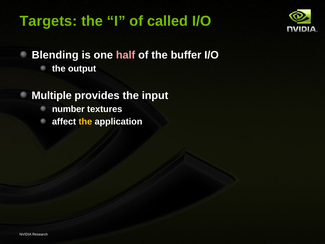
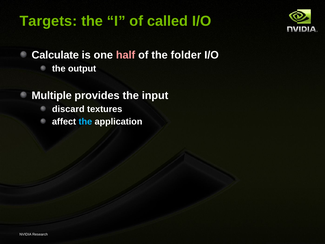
Blending: Blending -> Calculate
buffer: buffer -> folder
number: number -> discard
the at (85, 122) colour: yellow -> light blue
